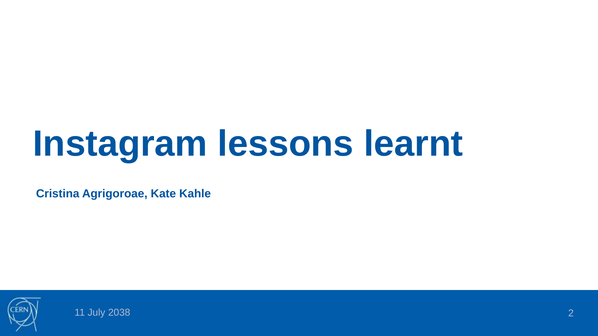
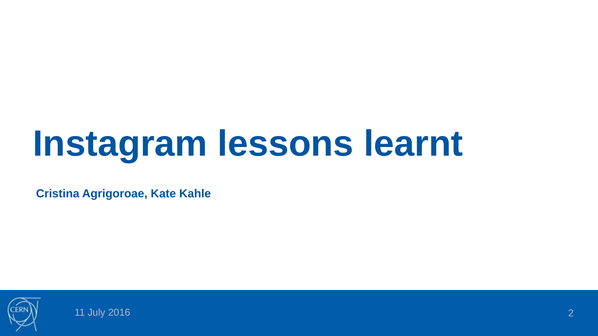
2038: 2038 -> 2016
